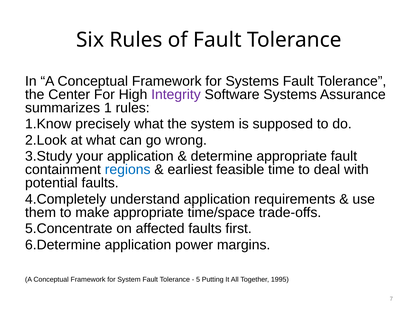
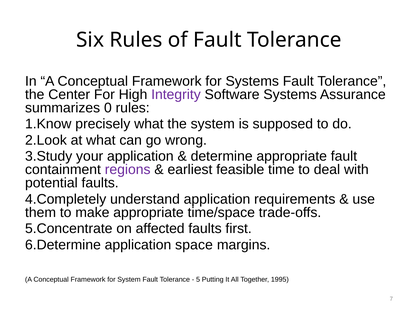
1: 1 -> 0
regions colour: blue -> purple
power: power -> space
